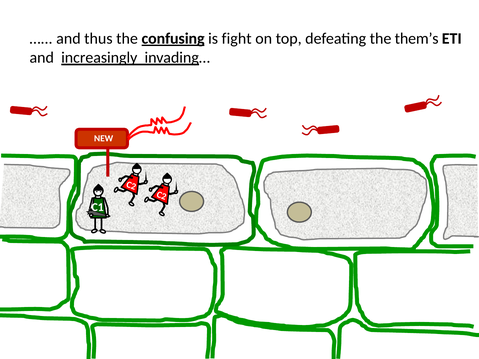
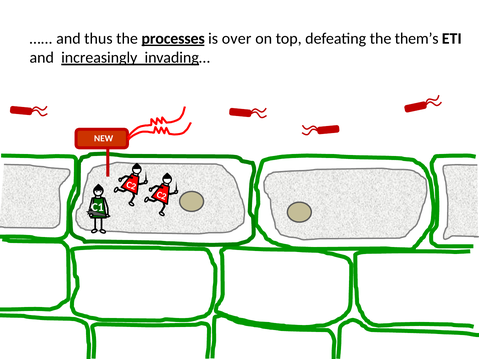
confusing: confusing -> processes
fight: fight -> over
